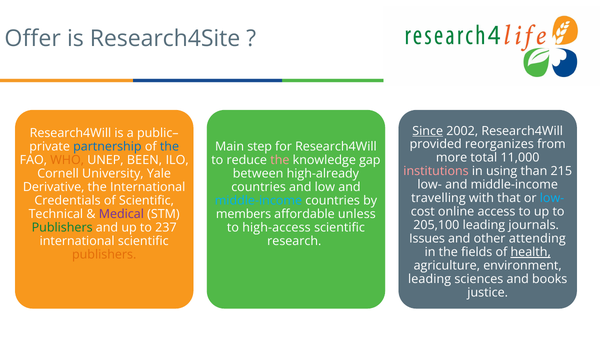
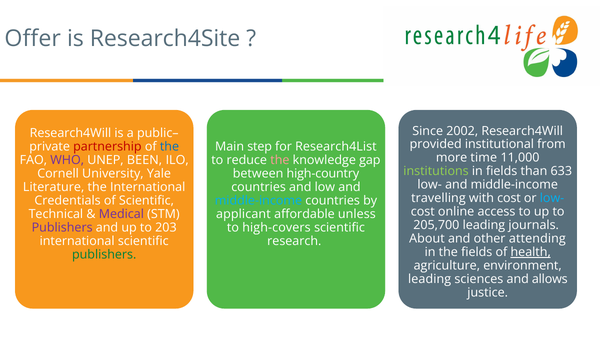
Since underline: present -> none
reorganizes: reorganizes -> institutional
partnership colour: blue -> red
for Research4Will: Research4Will -> Research4List
total: total -> time
WHO colour: orange -> purple
institutions colour: pink -> light green
in using: using -> fields
215: 215 -> 633
high-already: high-already -> high-country
Derivative: Derivative -> Literature
with that: that -> cost
members: members -> applicant
205,100: 205,100 -> 205,700
Publishers at (62, 228) colour: green -> purple
237: 237 -> 203
high-access: high-access -> high-covers
Issues: Issues -> About
publishers at (104, 255) colour: orange -> green
books: books -> allows
